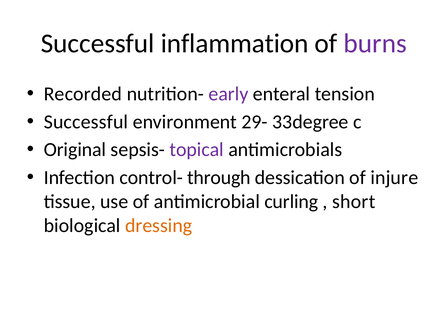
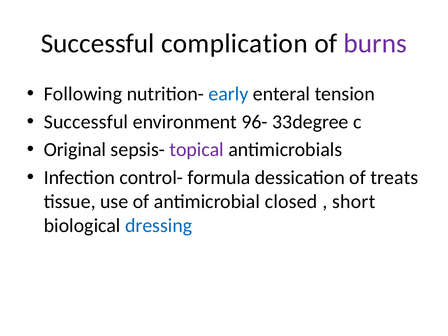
inflammation: inflammation -> complication
Recorded: Recorded -> Following
early colour: purple -> blue
29-: 29- -> 96-
through: through -> formula
injure: injure -> treats
curling: curling -> closed
dressing colour: orange -> blue
